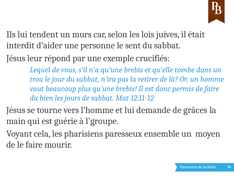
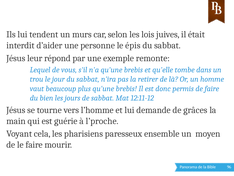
sent: sent -> épis
crucifiés: crucifiés -> remonte
l’groupe: l’groupe -> l’proche
